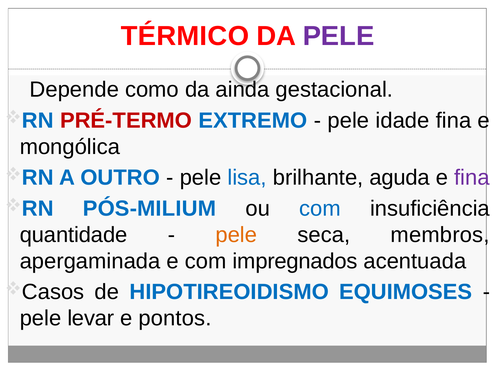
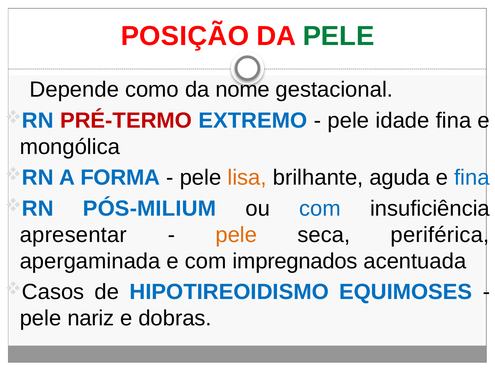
TÉRMICO: TÉRMICO -> POSIÇÃO
PELE at (339, 36) colour: purple -> green
ainda: ainda -> nome
OUTRO: OUTRO -> FORMA
lisa colour: blue -> orange
fina at (472, 178) colour: purple -> blue
quantidade: quantidade -> apresentar
membros: membros -> periférica
levar: levar -> nariz
pontos: pontos -> dobras
